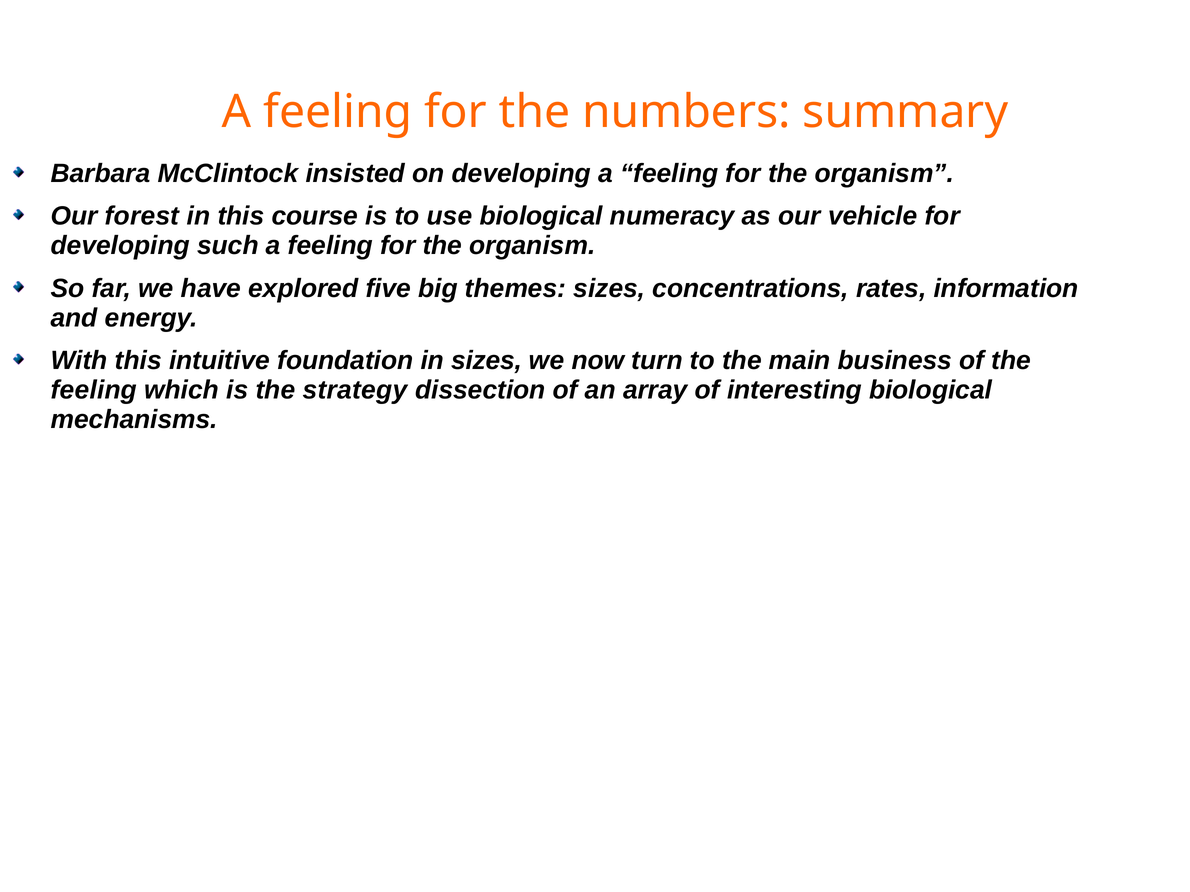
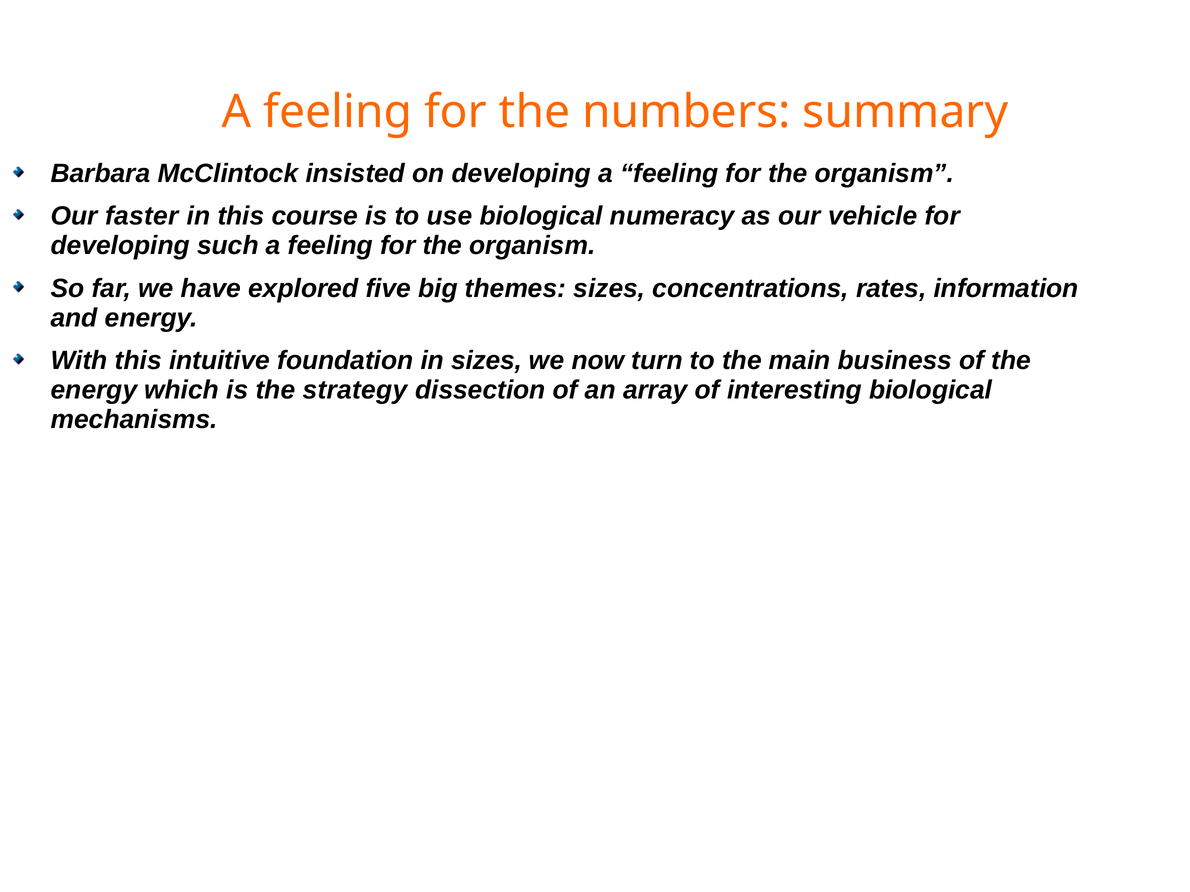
forest: forest -> faster
feeling at (94, 390): feeling -> energy
